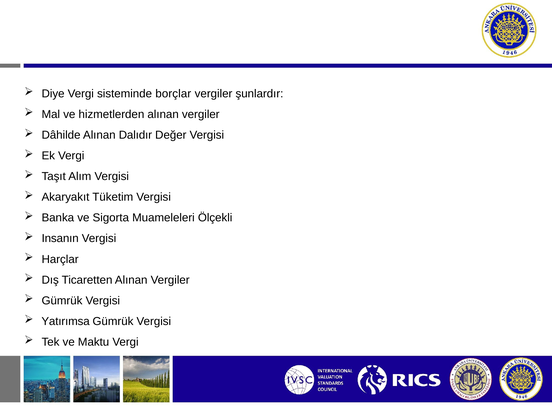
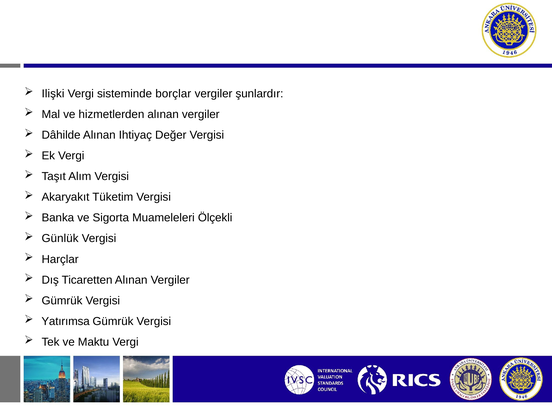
Diye: Diye -> Ilişki
Dalıdır: Dalıdır -> Ihtiyaç
Insanın: Insanın -> Günlük
